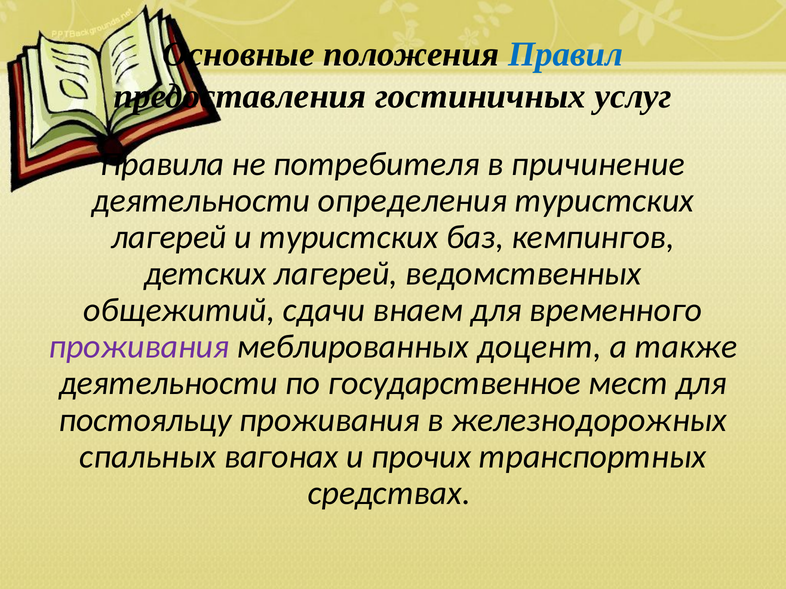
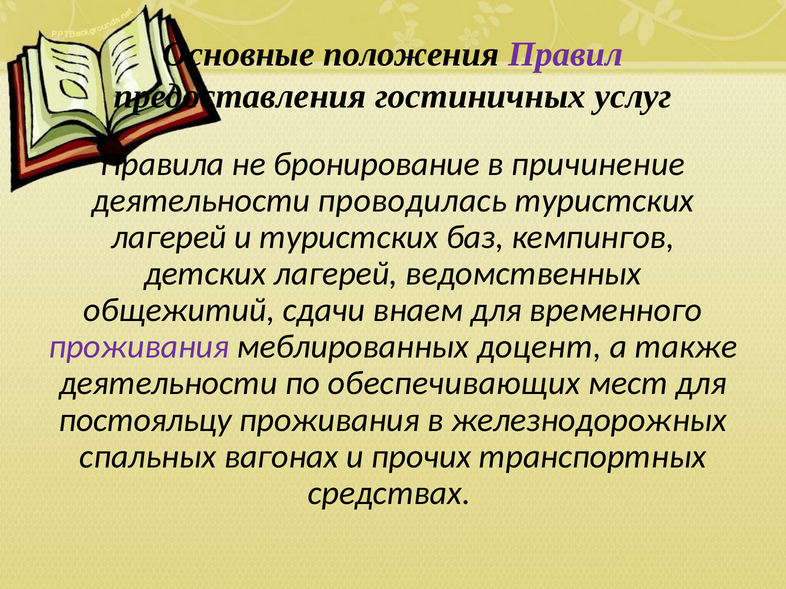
Правил colour: blue -> purple
потребителя: потребителя -> бронирование
определения: определения -> проводилась
государственное: государственное -> обеспечивающих
